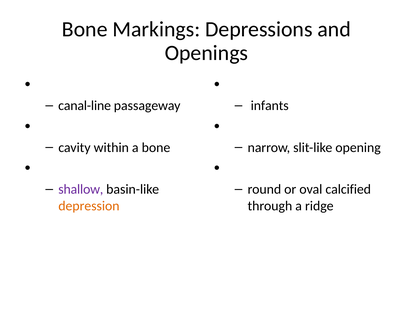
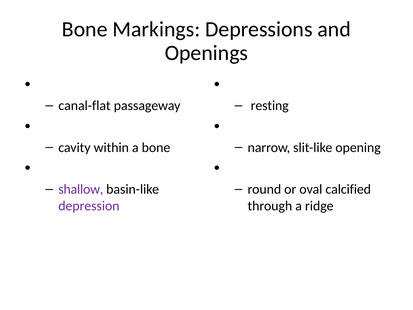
canal-line: canal-line -> canal-flat
infants: infants -> resting
depression colour: orange -> purple
